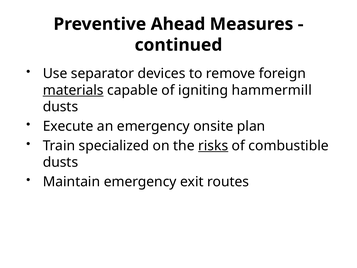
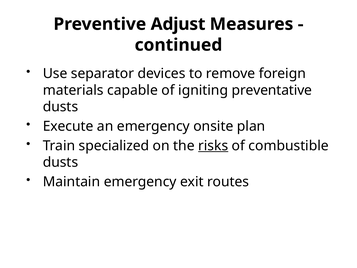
Ahead: Ahead -> Adjust
materials underline: present -> none
hammermill: hammermill -> preventative
